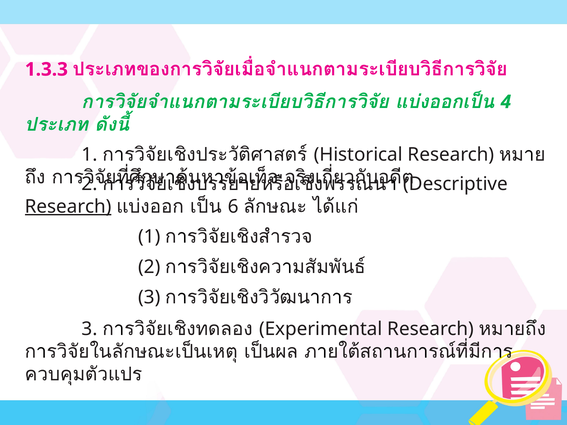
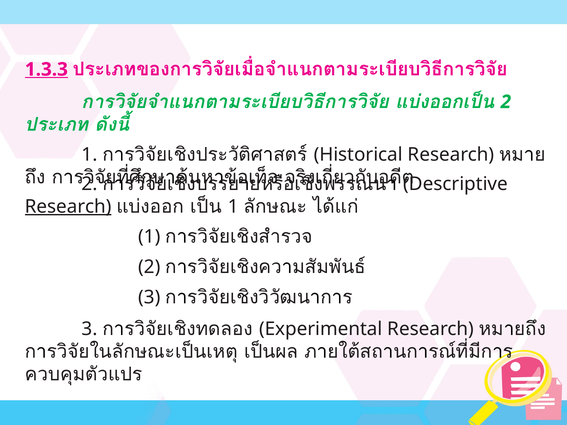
1.3.3 underline: none -> present
4 at (506, 102): 4 -> 2
6 at (233, 207): 6 -> 1
